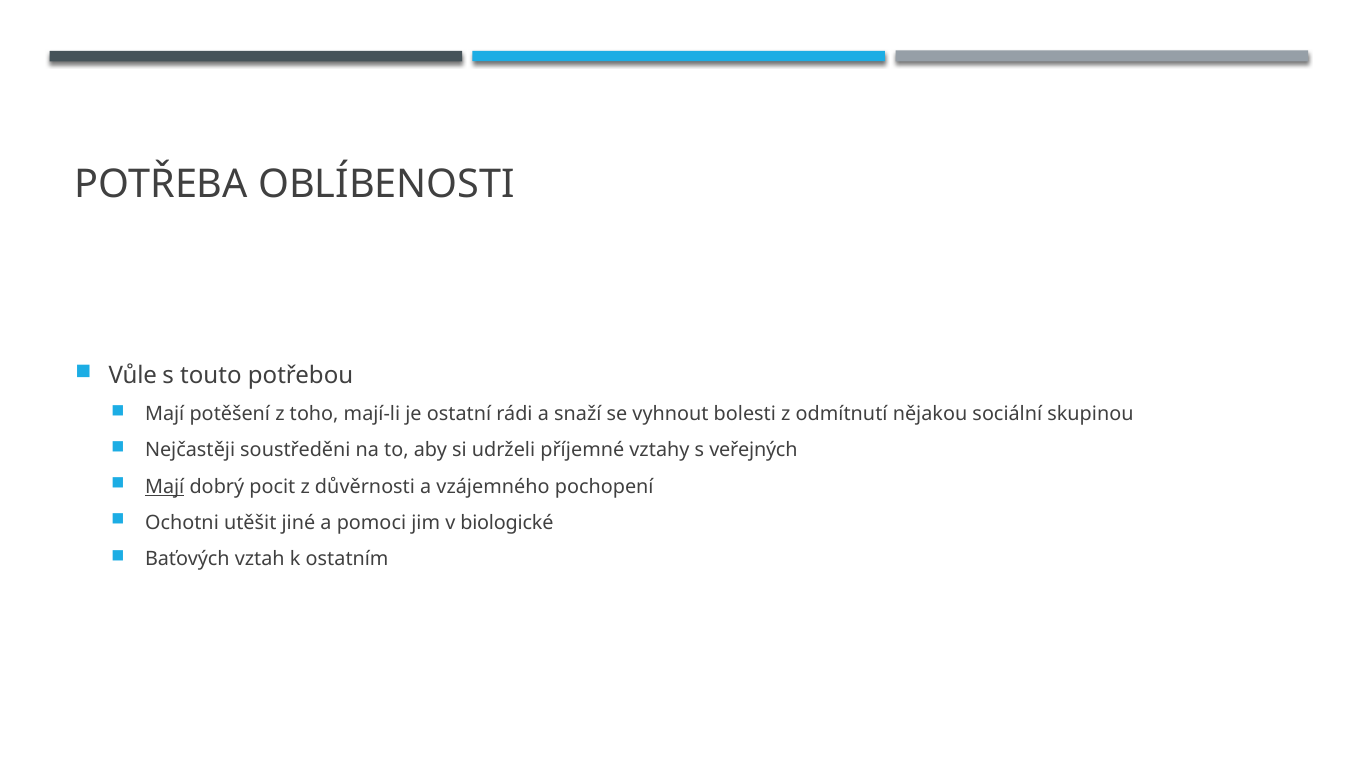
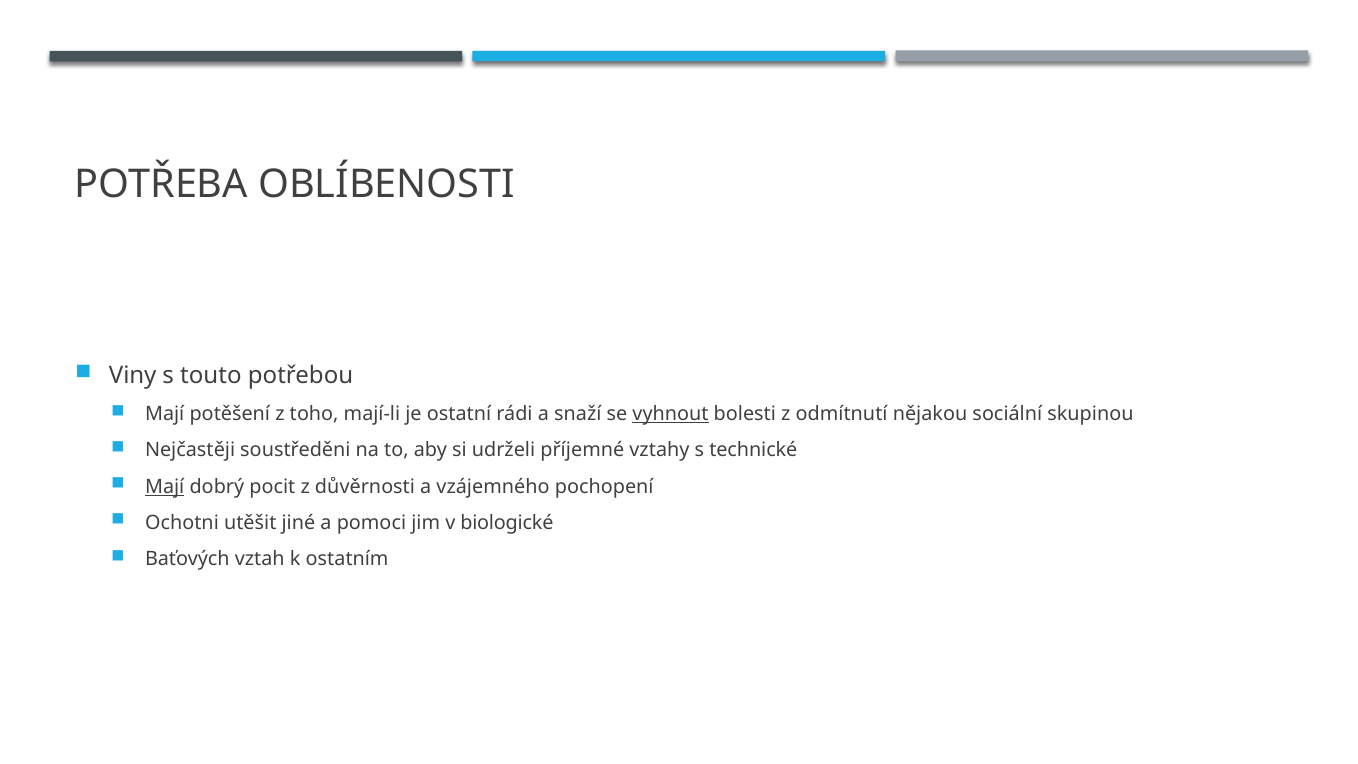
Vůle: Vůle -> Viny
vyhnout underline: none -> present
veřejných: veřejných -> technické
